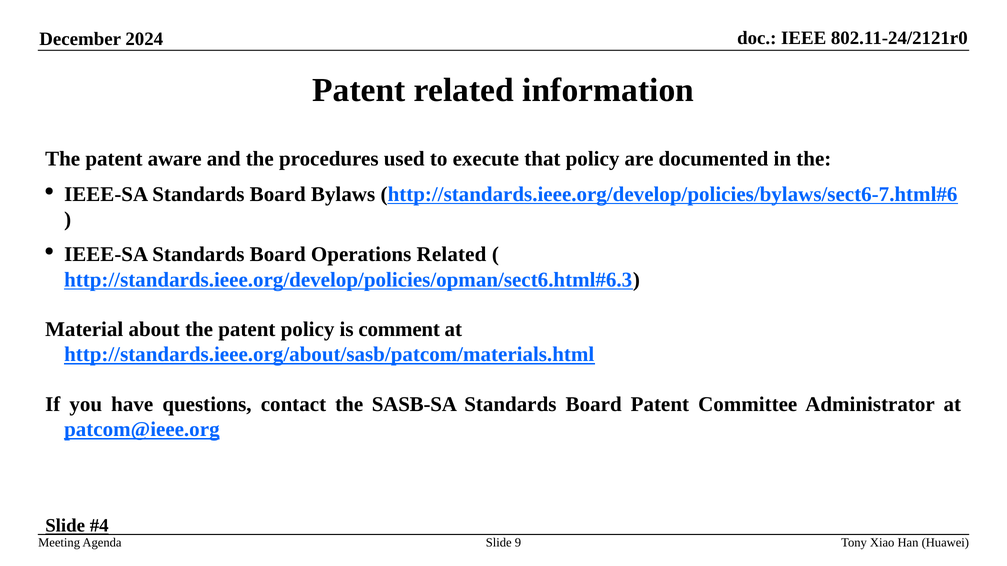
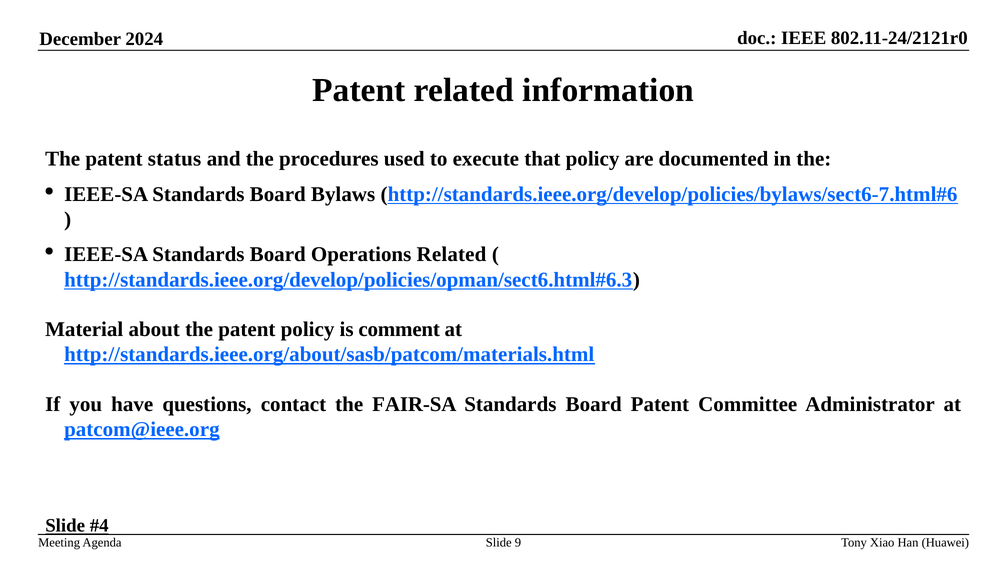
aware: aware -> status
SASB-SA: SASB-SA -> FAIR-SA
